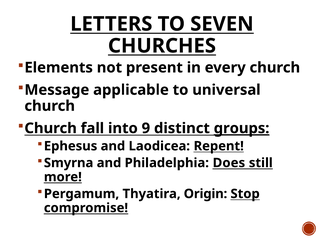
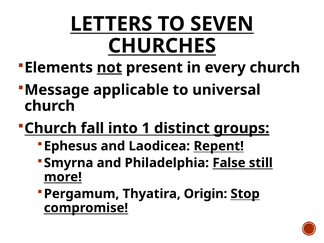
not underline: none -> present
9: 9 -> 1
Does: Does -> False
